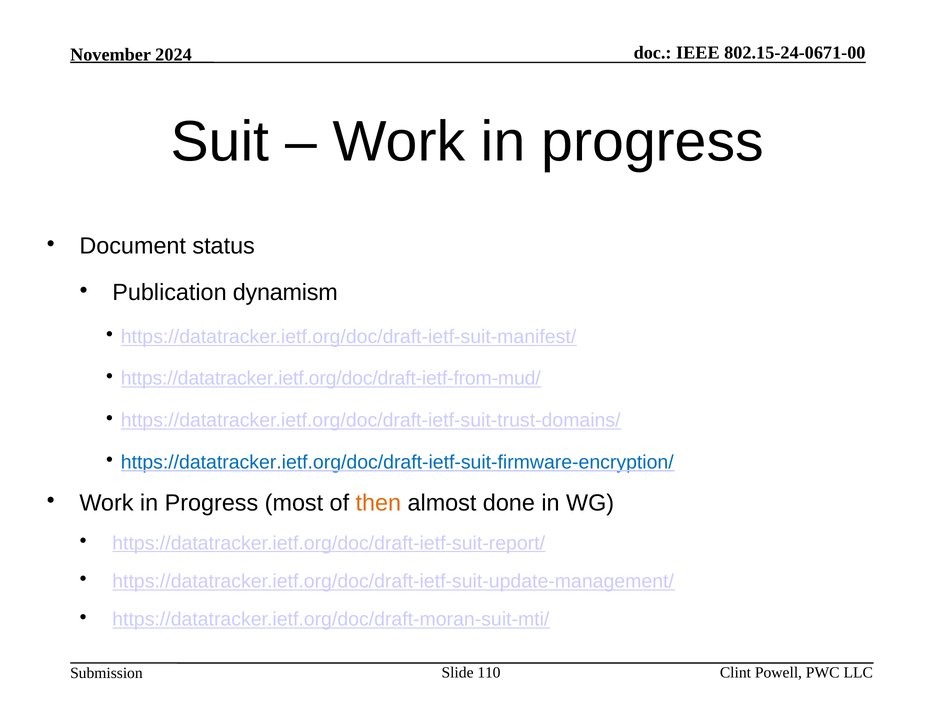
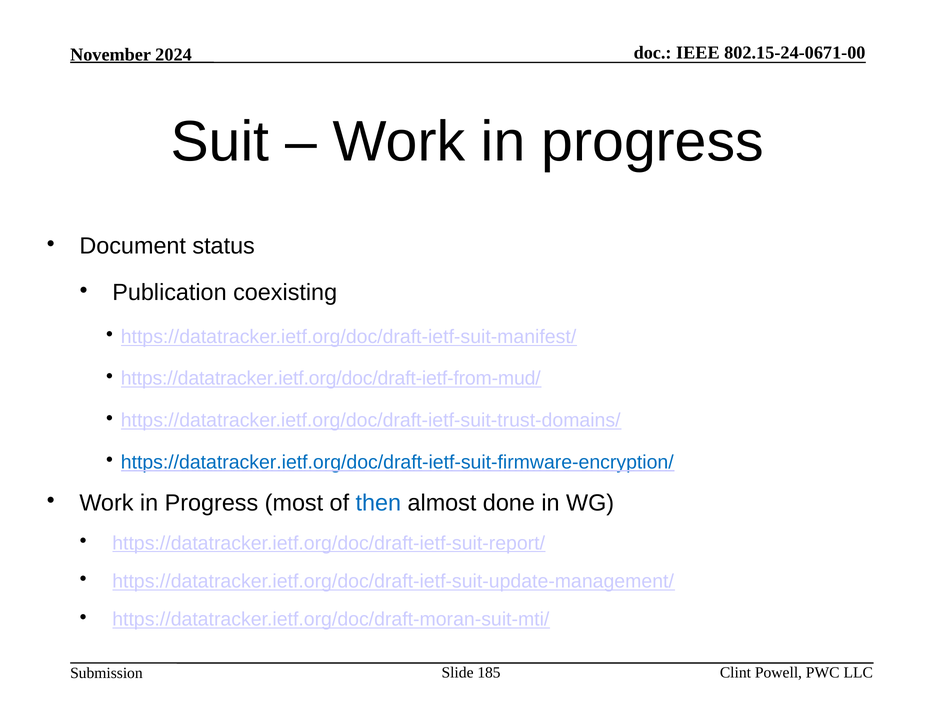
dynamism: dynamism -> coexisting
then colour: orange -> blue
110: 110 -> 185
